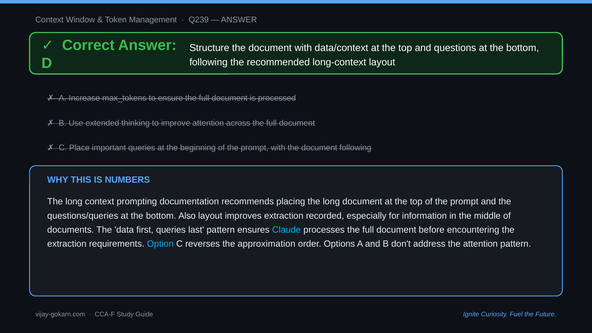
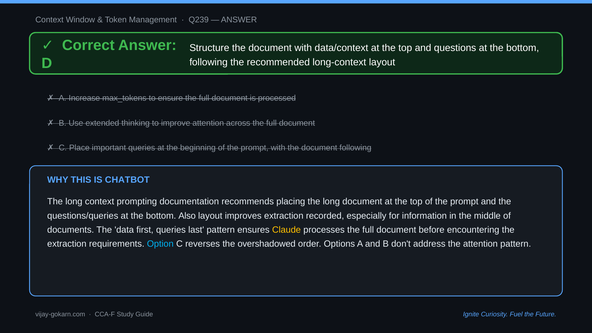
NUMBERS: NUMBERS -> CHATBOT
Claude colour: light blue -> yellow
approximation: approximation -> overshadowed
